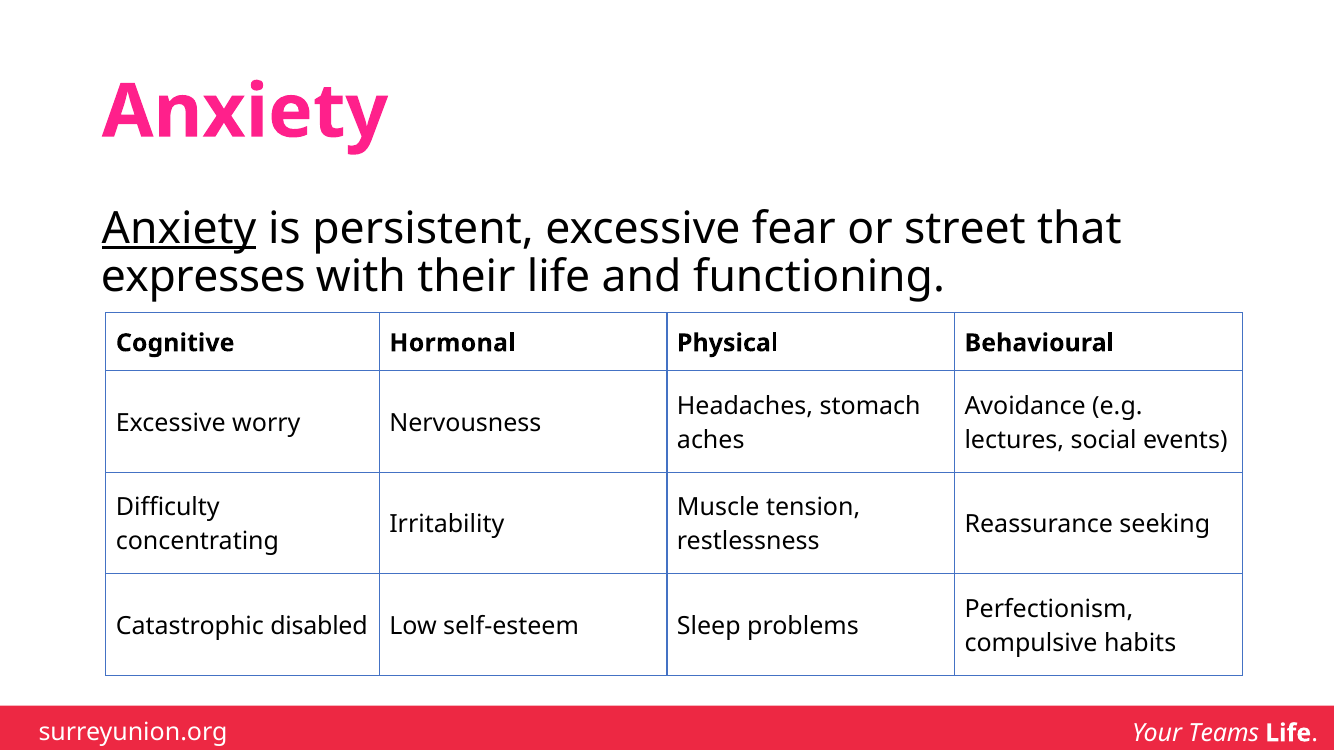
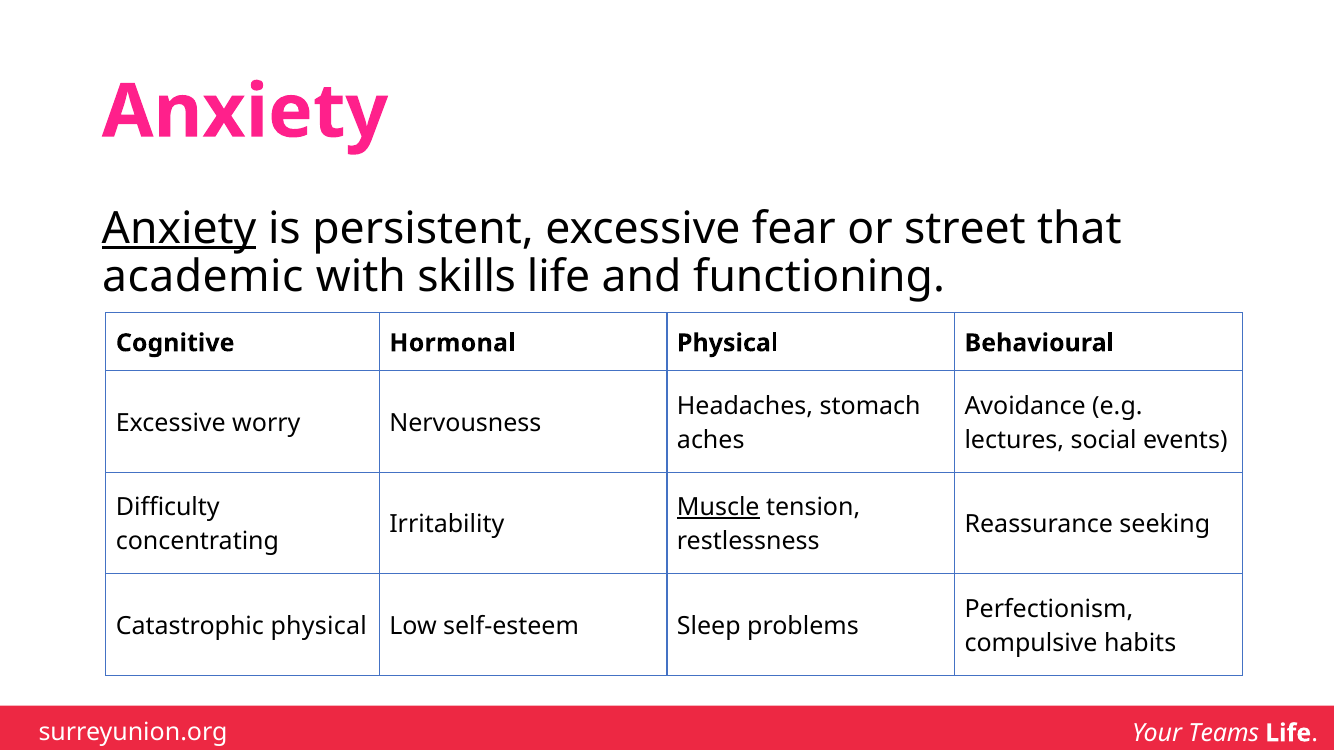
expresses: expresses -> academic
their: their -> skills
Muscle underline: none -> present
Catastrophic disabled: disabled -> physical
